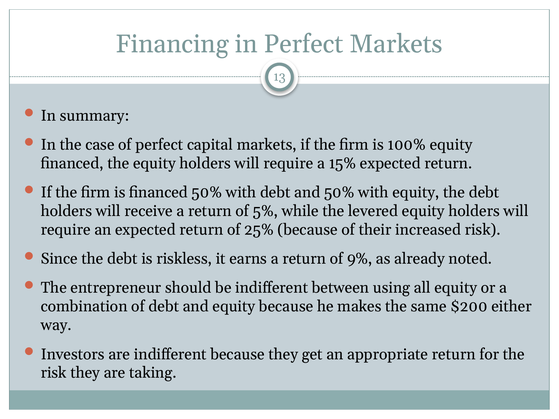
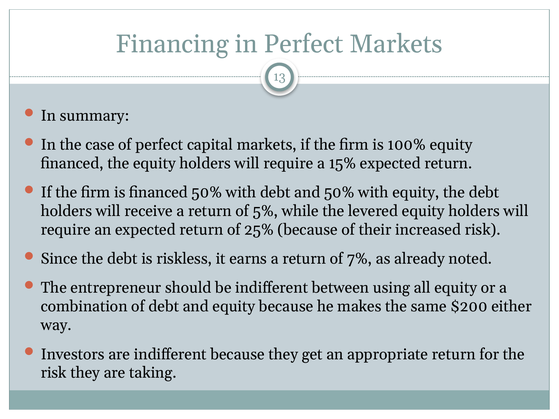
9%: 9% -> 7%
